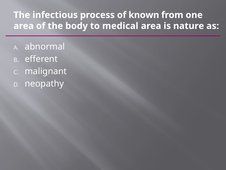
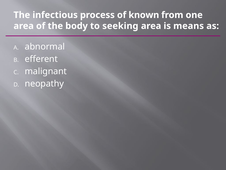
medical: medical -> seeking
nature: nature -> means
